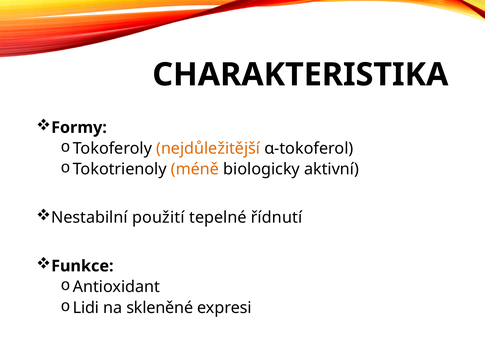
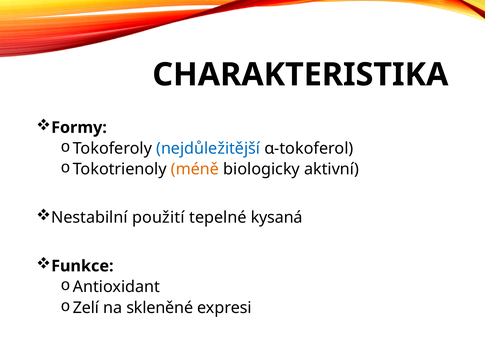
nejdůležitější colour: orange -> blue
řídnutí: řídnutí -> kysaná
Lidi: Lidi -> Zelí
